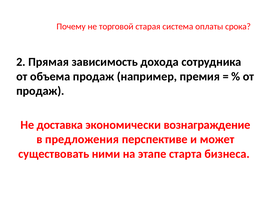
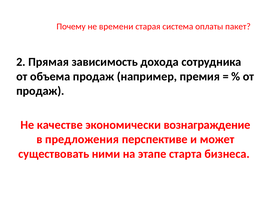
торговой: торговой -> времени
срока: срока -> пакет
доставка: доставка -> качестве
